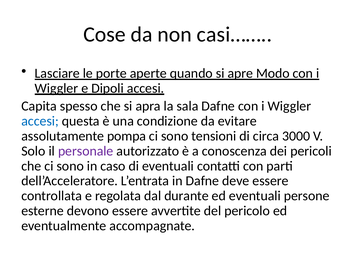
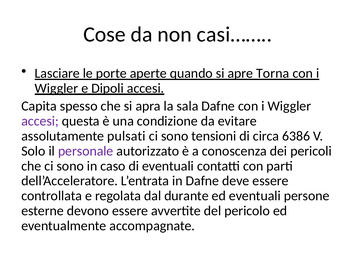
Modo: Modo -> Torna
accesi at (40, 121) colour: blue -> purple
pompa: pompa -> pulsati
3000: 3000 -> 6386
